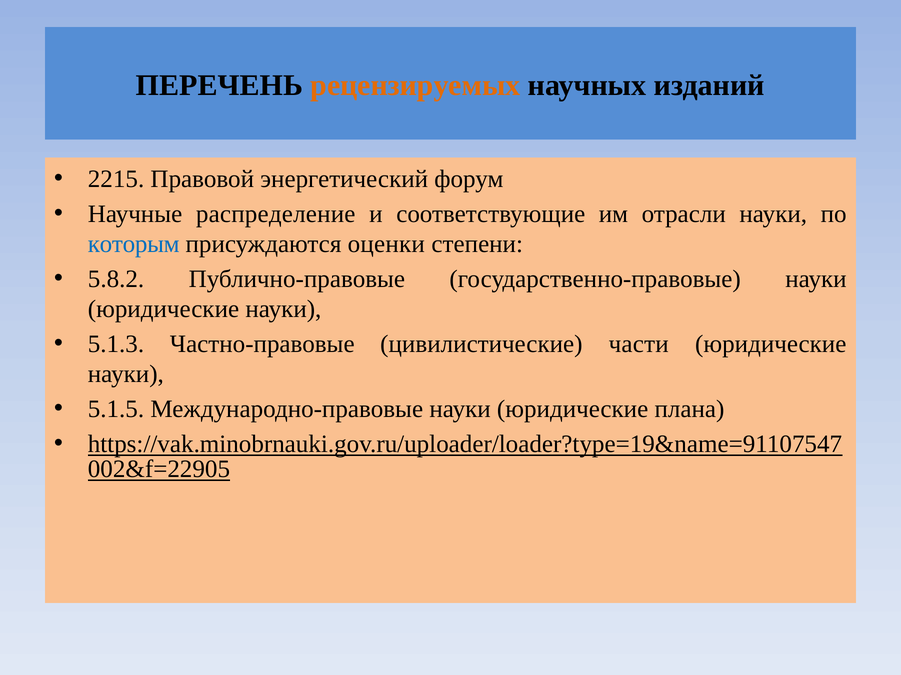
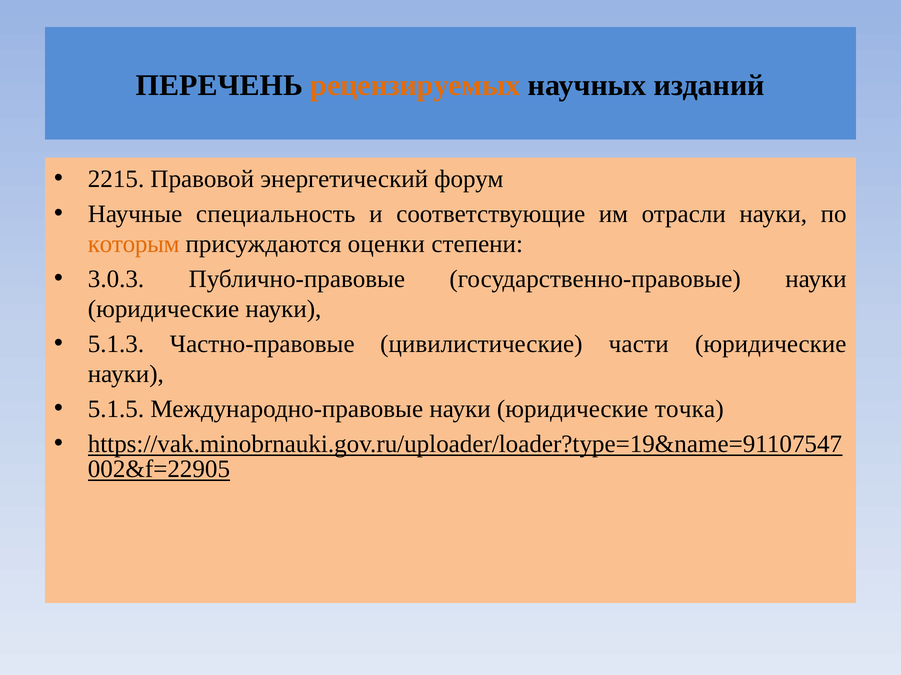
распределение: распределение -> специальность
которым colour: blue -> orange
5.8.2: 5.8.2 -> 3.0.3
плана: плана -> точка
